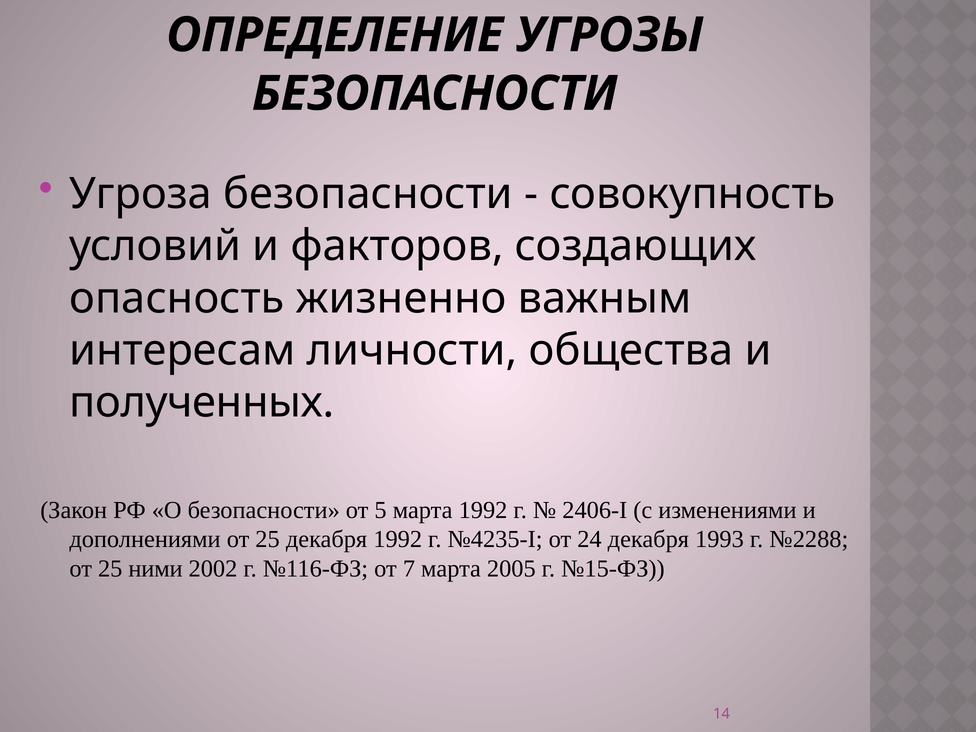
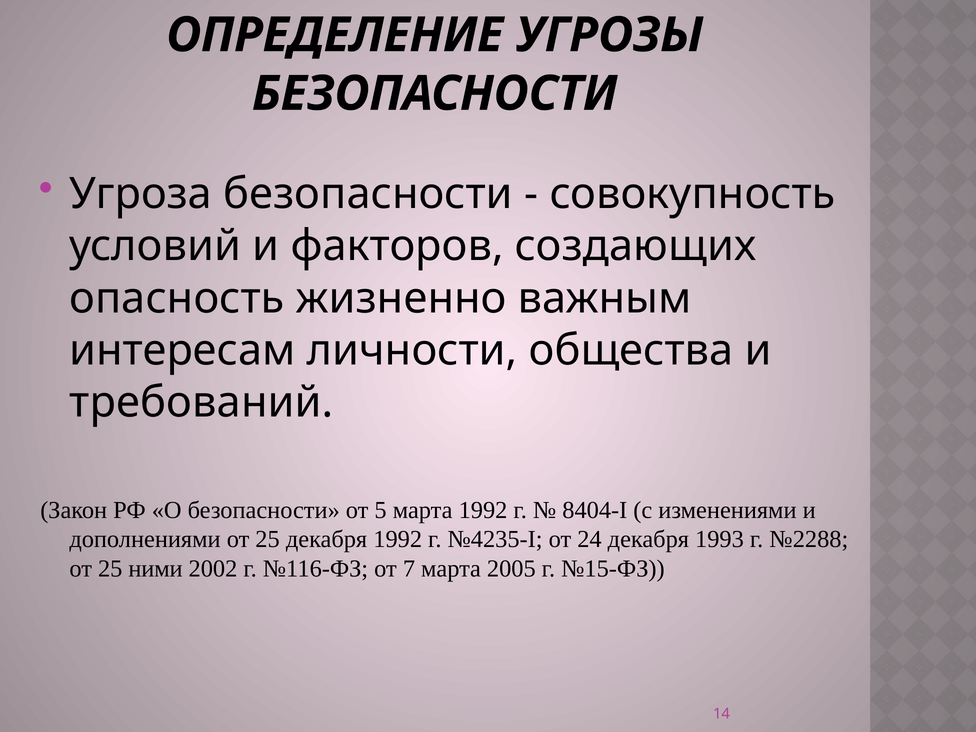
полученных: полученных -> требований
2406-I: 2406-I -> 8404-I
